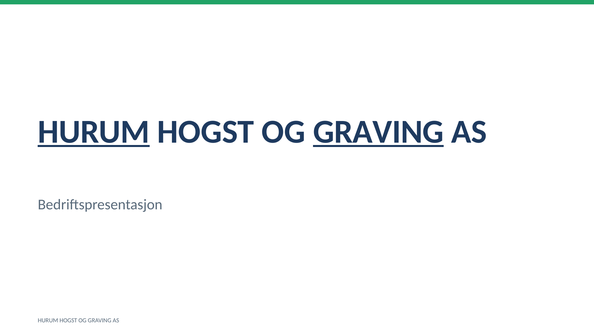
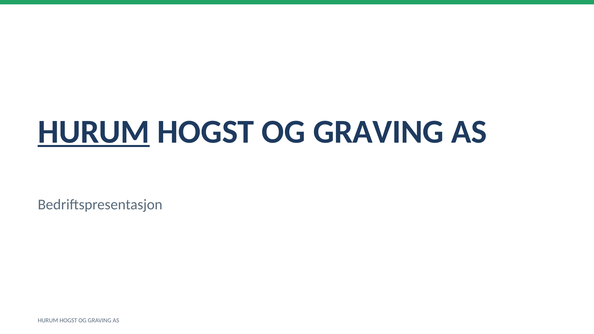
GRAVING at (378, 132) underline: present -> none
